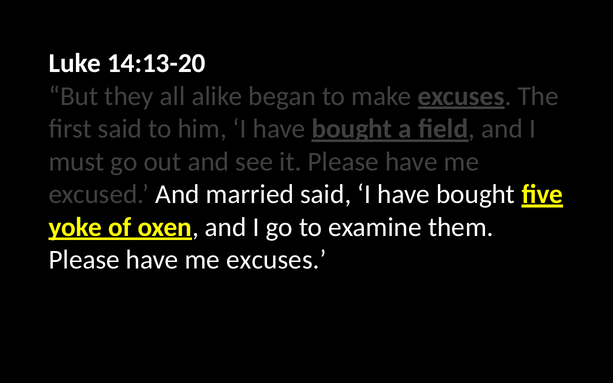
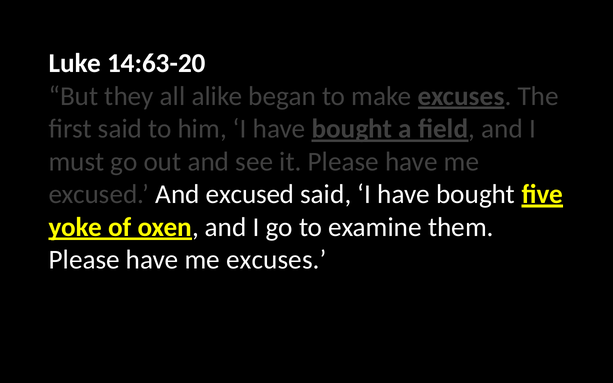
14:13-20: 14:13-20 -> 14:63-20
And married: married -> excused
